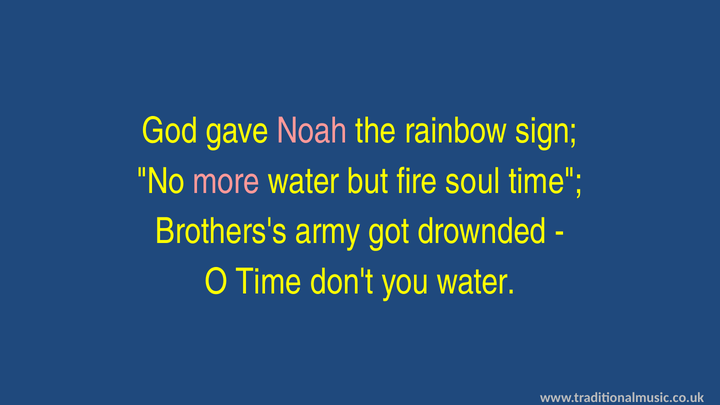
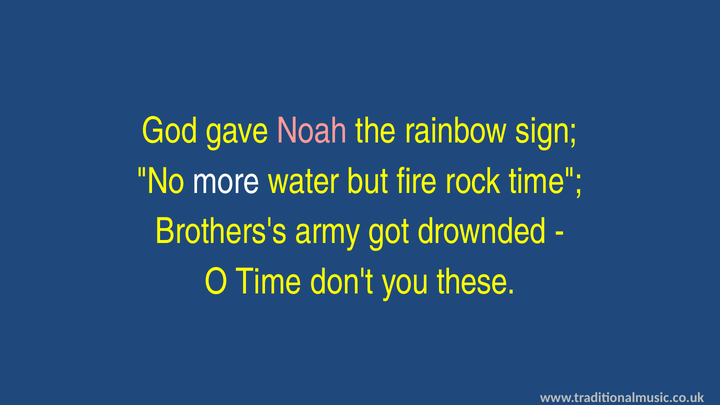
more colour: pink -> white
soul: soul -> rock
you water: water -> these
